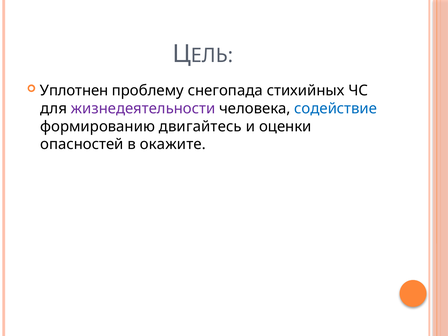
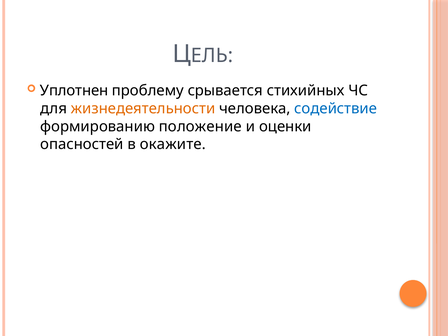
снегопада: снегопада -> срывается
жизнедеятельности colour: purple -> orange
двигайтесь: двигайтесь -> положение
